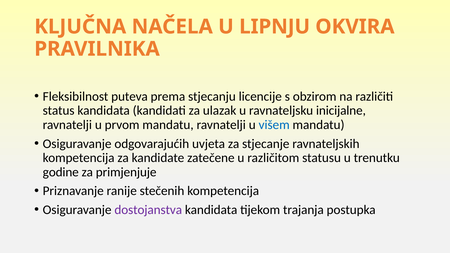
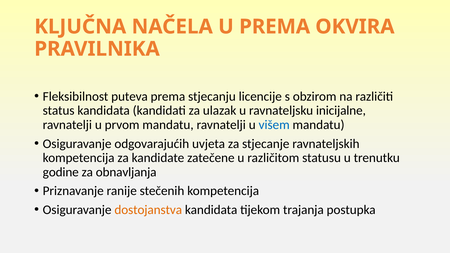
U LIPNJU: LIPNJU -> PREMA
primjenjuje: primjenjuje -> obnavljanja
dostojanstva colour: purple -> orange
